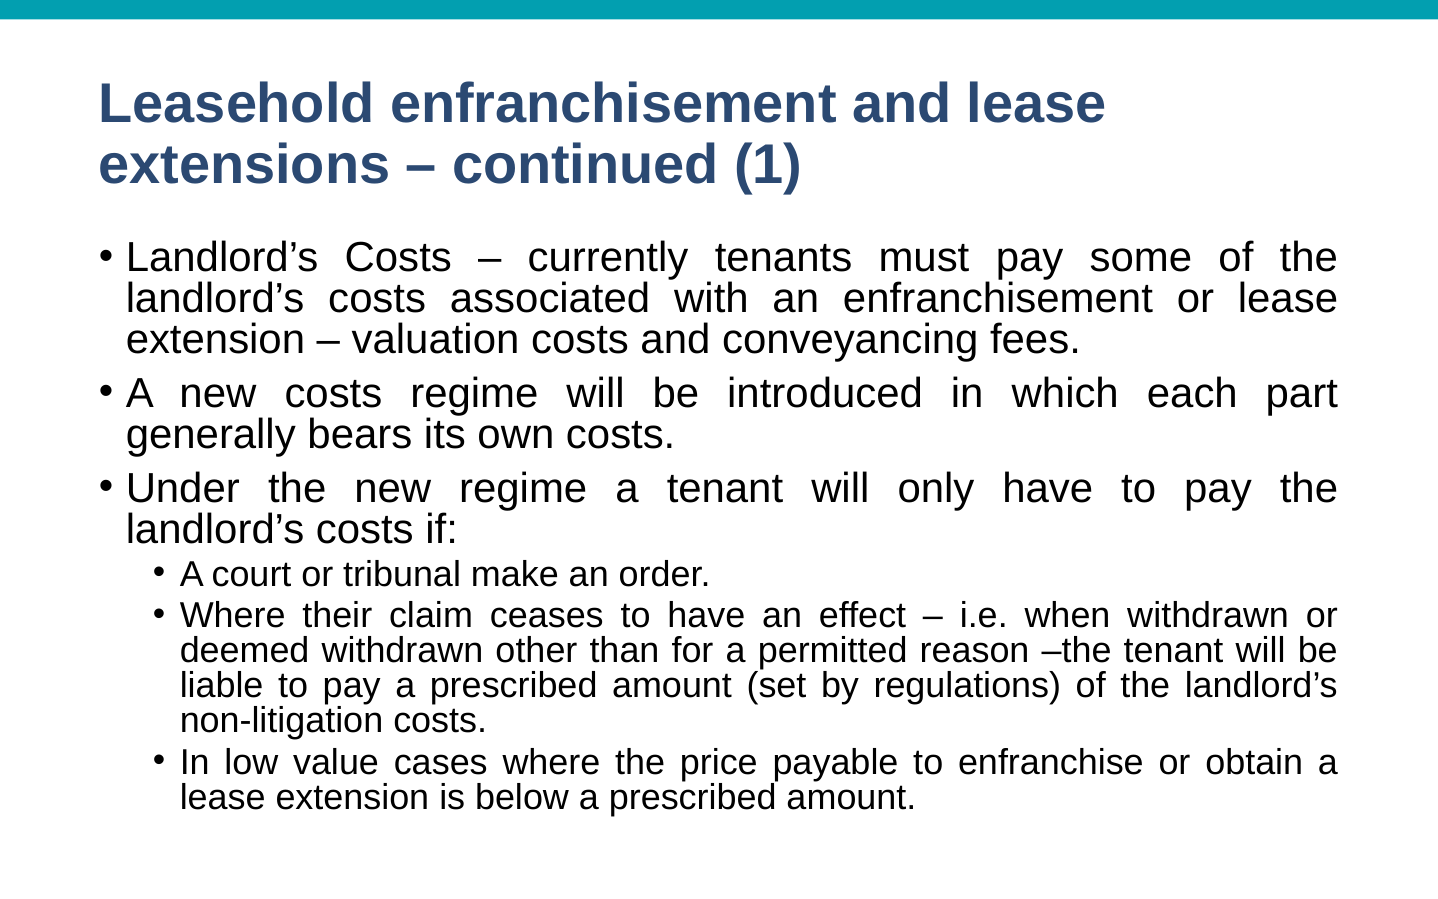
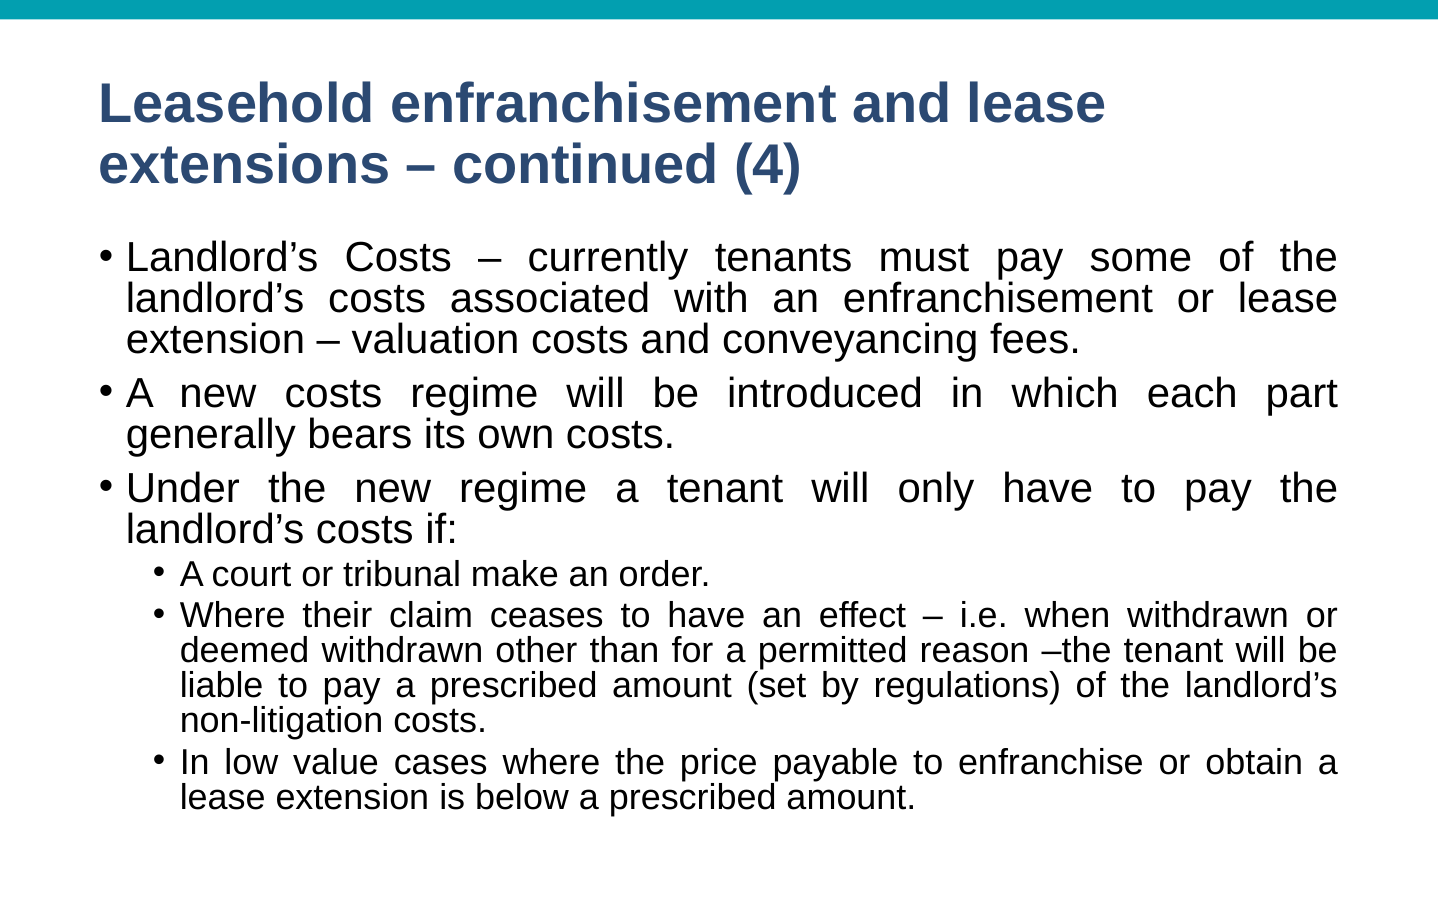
1: 1 -> 4
